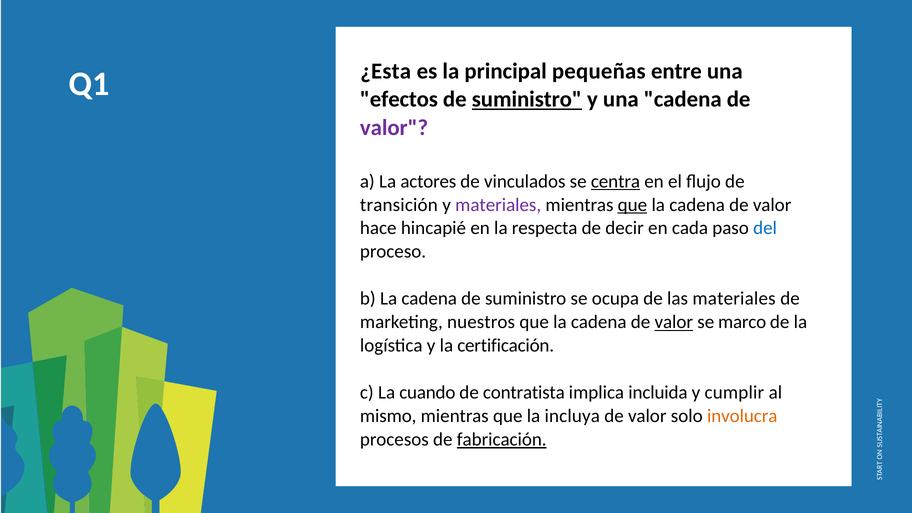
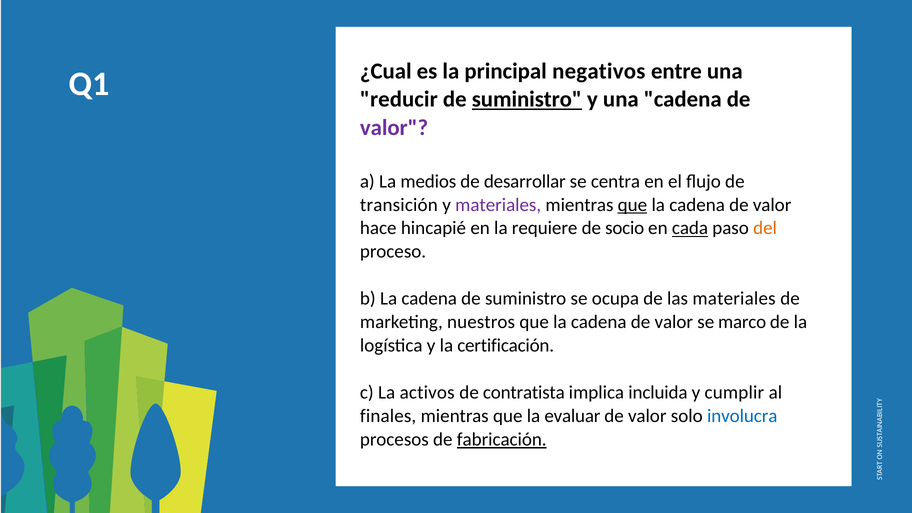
¿Esta: ¿Esta -> ¿Cual
pequeñas: pequeñas -> negativos
efectos: efectos -> reducir
actores: actores -> medios
vinculados: vinculados -> desarrollar
centra underline: present -> none
respecta: respecta -> requiere
decir: decir -> socio
cada underline: none -> present
del colour: blue -> orange
valor at (674, 322) underline: present -> none
cuando: cuando -> activos
mismo: mismo -> finales
incluya: incluya -> evaluar
involucra colour: orange -> blue
